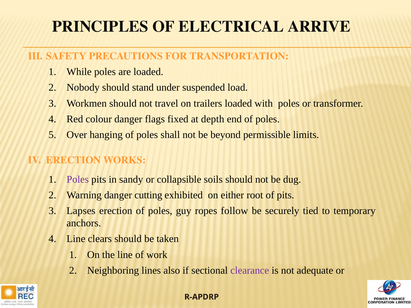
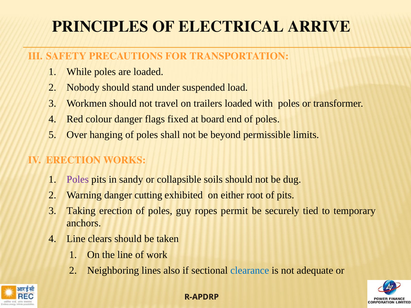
depth: depth -> board
Lapses: Lapses -> Taking
follow: follow -> permit
clearance colour: purple -> blue
